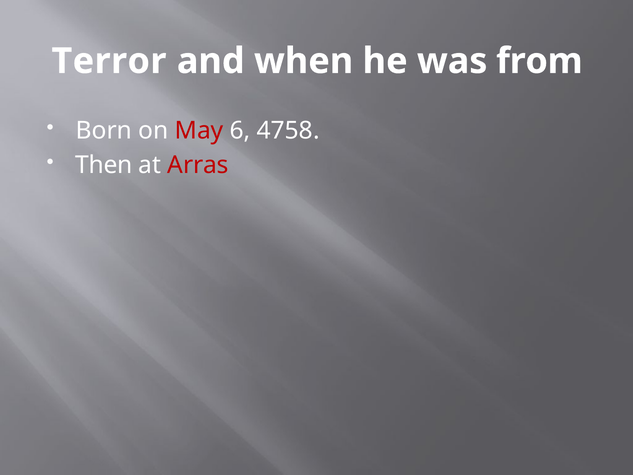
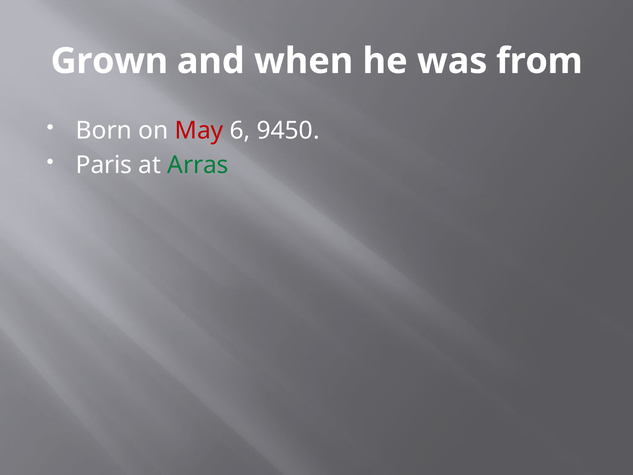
Terror: Terror -> Grown
4758: 4758 -> 9450
Then: Then -> Paris
Arras colour: red -> green
